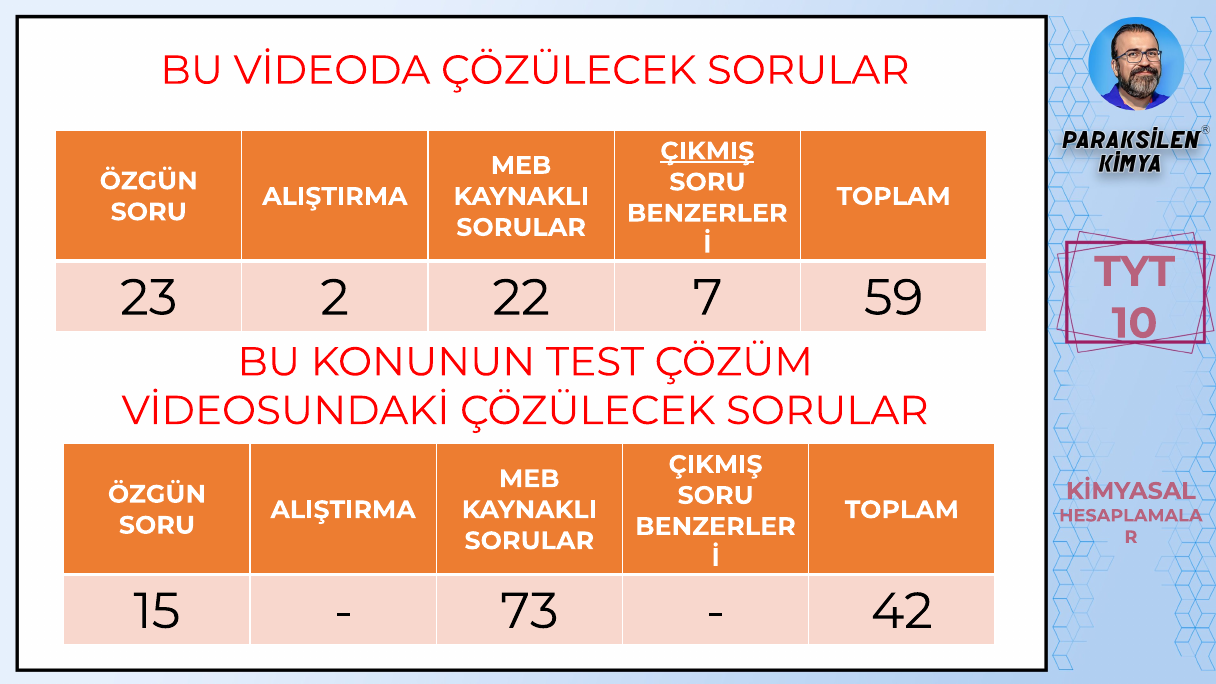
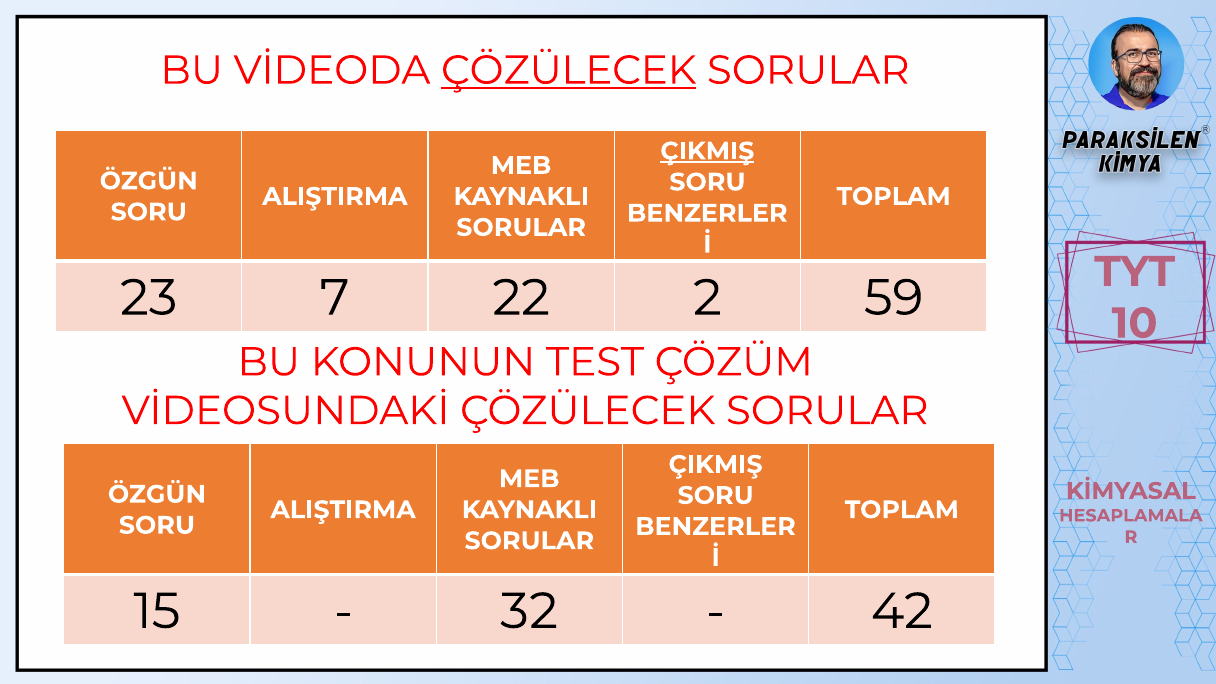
ÇÖZÜLECEK at (569, 70) underline: none -> present
2: 2 -> 7
7: 7 -> 2
73: 73 -> 32
